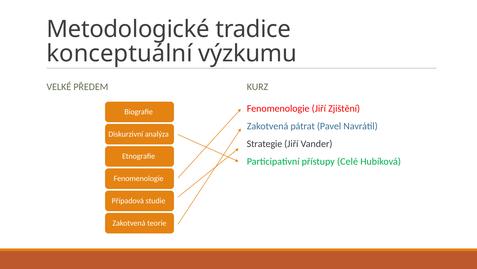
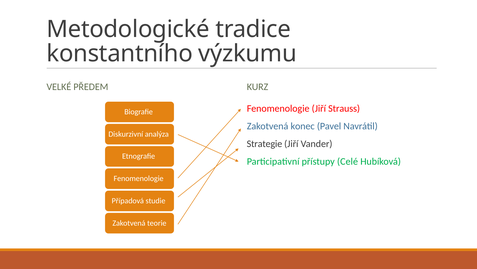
konceptuální: konceptuální -> konstantního
Zjištění: Zjištění -> Strauss
pátrat: pátrat -> konec
